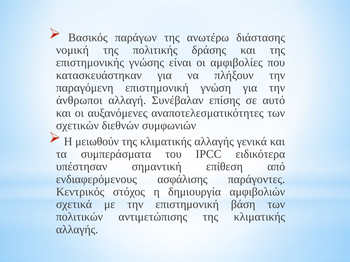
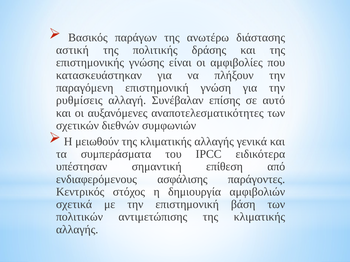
νομική: νομική -> αστική
άνθρωποι: άνθρωποι -> ρυθμίσεις
